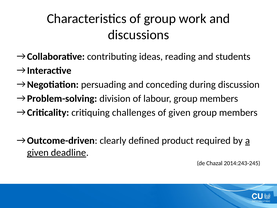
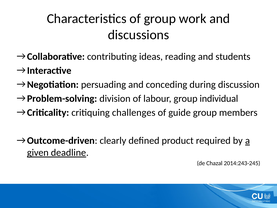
labour group members: members -> individual
of given: given -> guide
